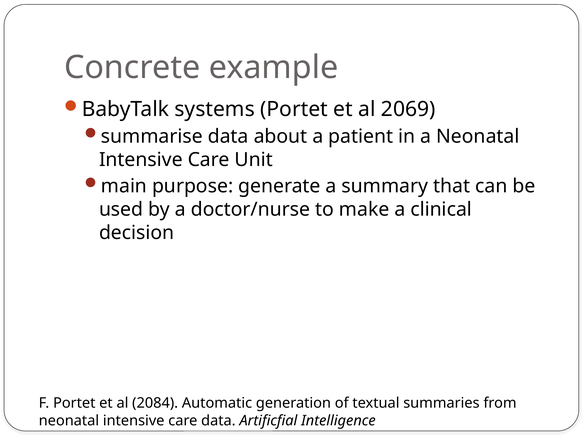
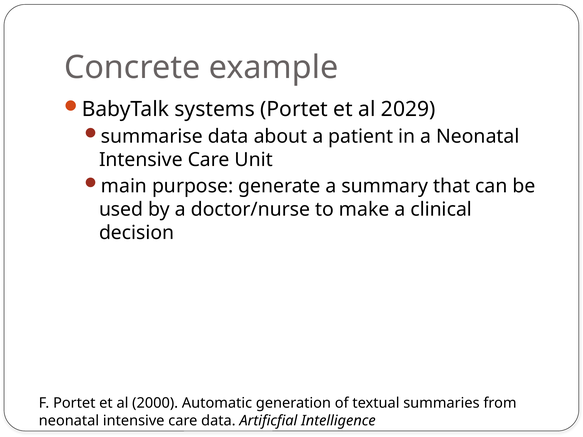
2069: 2069 -> 2029
2084: 2084 -> 2000
